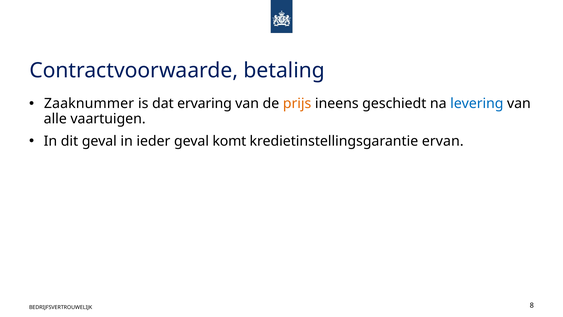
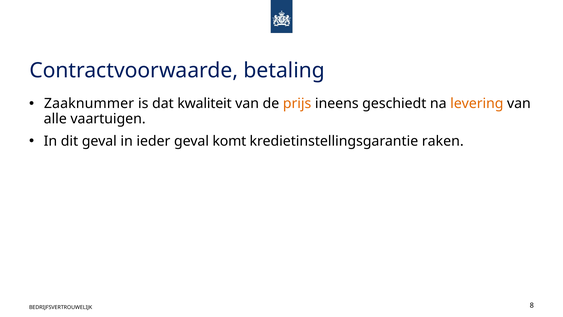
ervaring: ervaring -> kwaliteit
levering colour: blue -> orange
ervan: ervan -> raken
